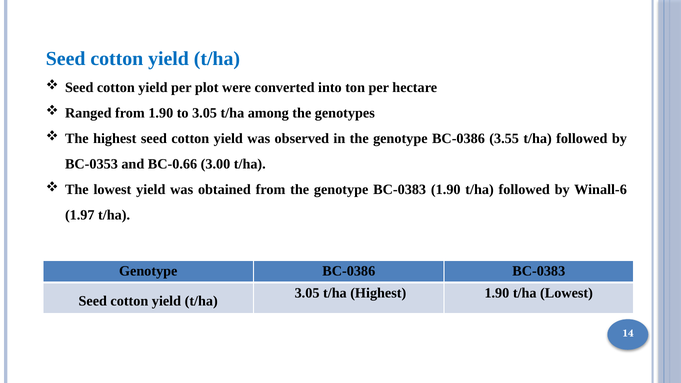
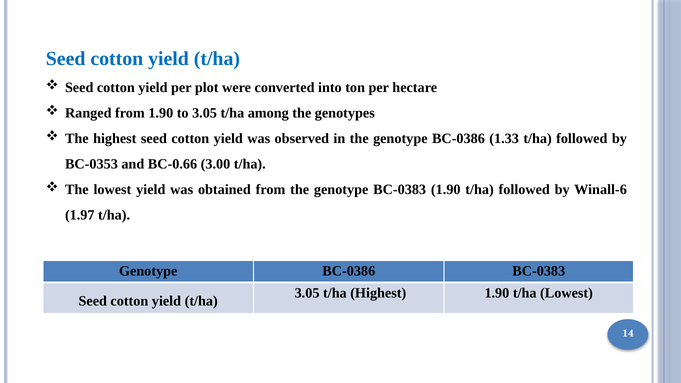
3.55: 3.55 -> 1.33
